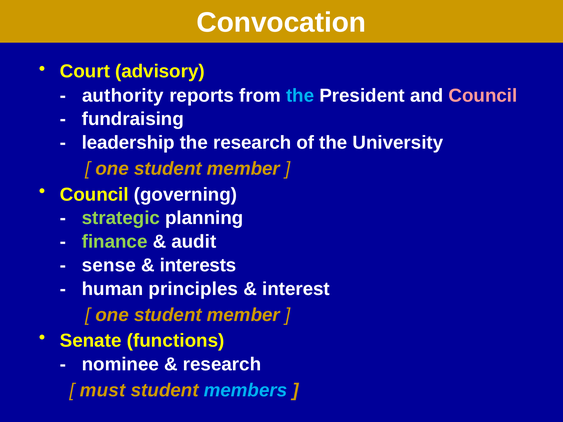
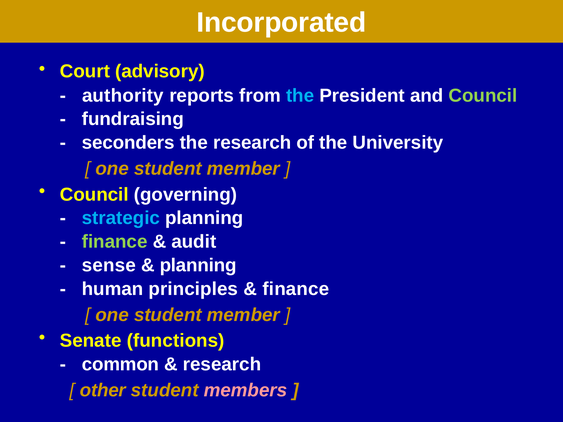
Convocation: Convocation -> Incorporated
Council at (483, 96) colour: pink -> light green
leadership: leadership -> seconders
strategic colour: light green -> light blue
interests at (198, 265): interests -> planning
interest at (296, 289): interest -> finance
nominee: nominee -> common
must: must -> other
members colour: light blue -> pink
